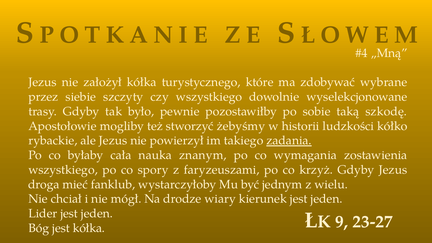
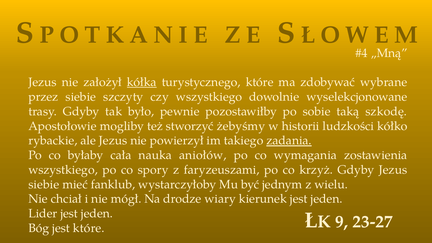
kółka at (142, 82) underline: none -> present
znanym: znanym -> aniołów
droga at (44, 184): droga -> siebie
jest kółka: kółka -> które
